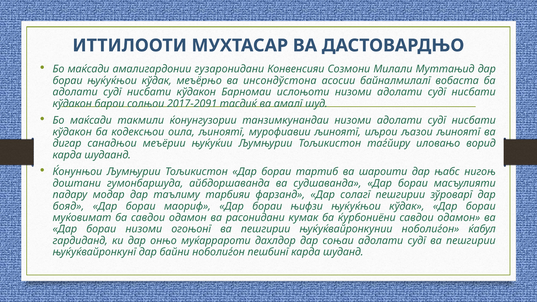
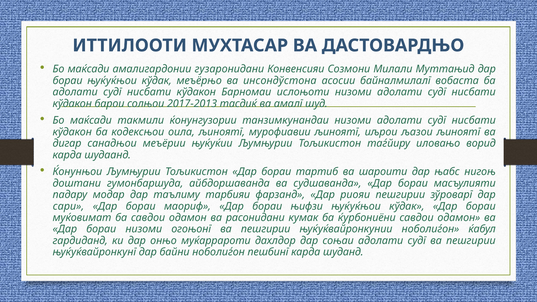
2017-2091: 2017-2091 -> 2017-2013
солагї: солагї -> риояи
бояд: бояд -> сари
